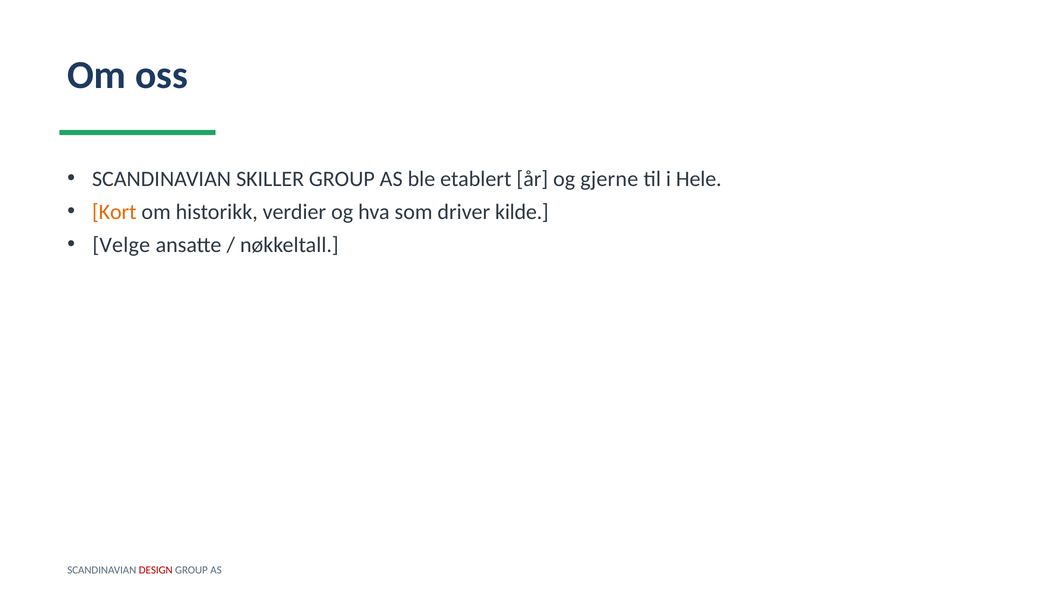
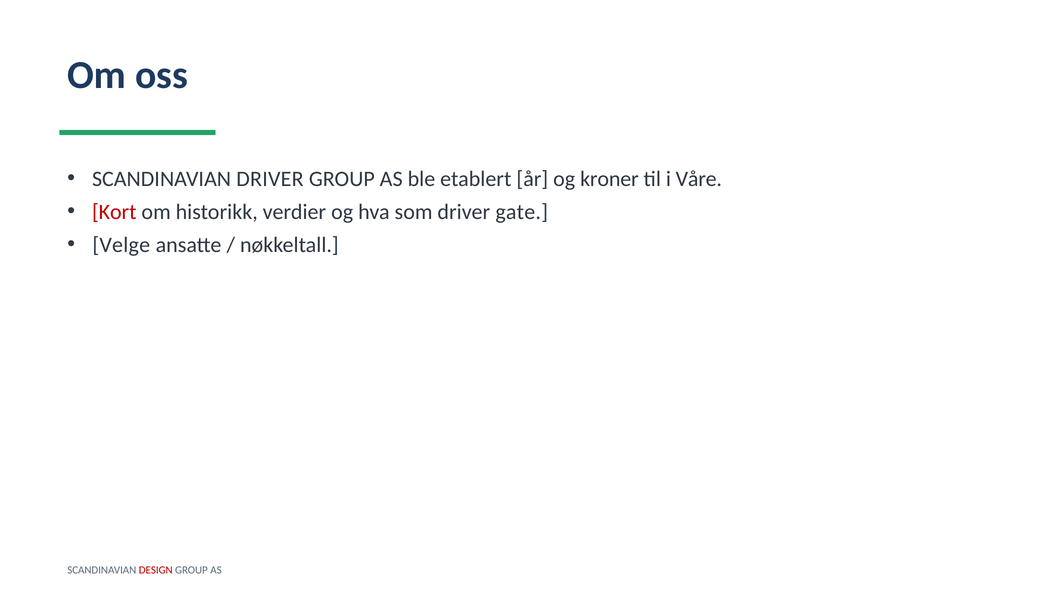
SCANDINAVIAN SKILLER: SKILLER -> DRIVER
gjerne: gjerne -> kroner
Hele: Hele -> Våre
Kort colour: orange -> red
kilde: kilde -> gate
